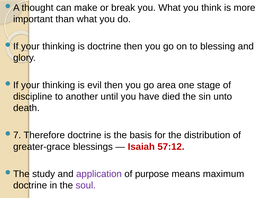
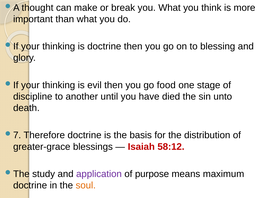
area: area -> food
57:12: 57:12 -> 58:12
soul colour: purple -> orange
